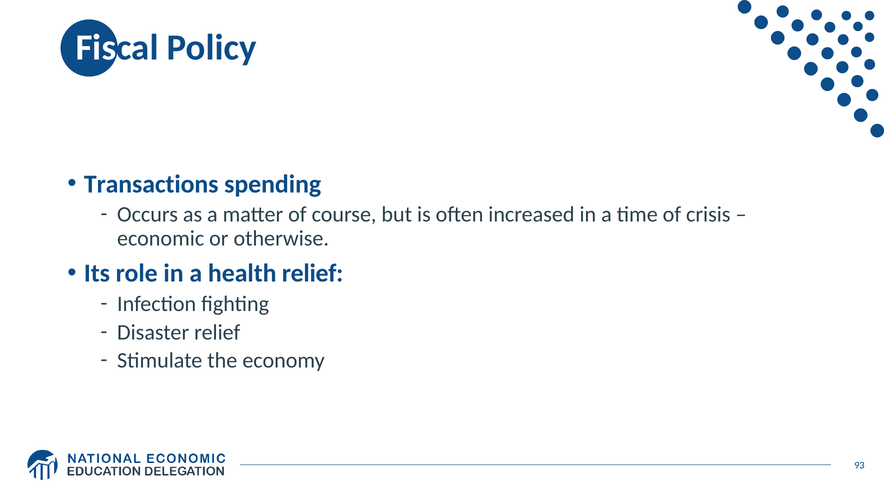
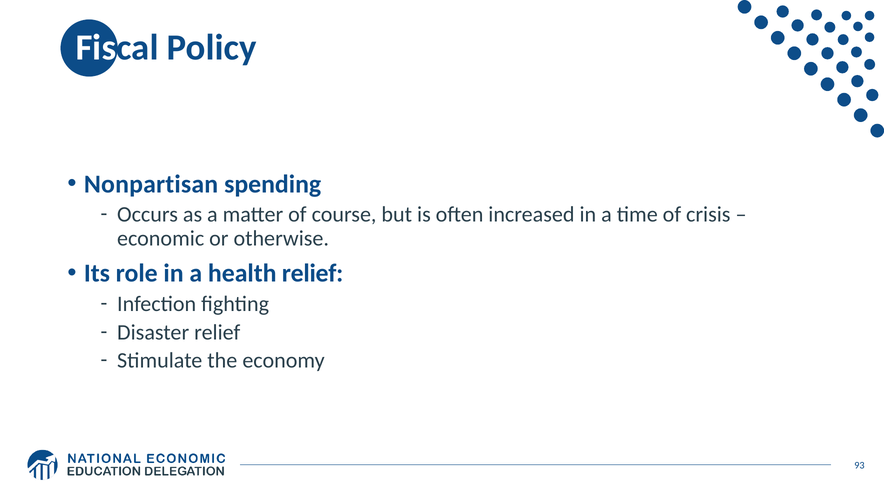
Transactions: Transactions -> Nonpartisan
